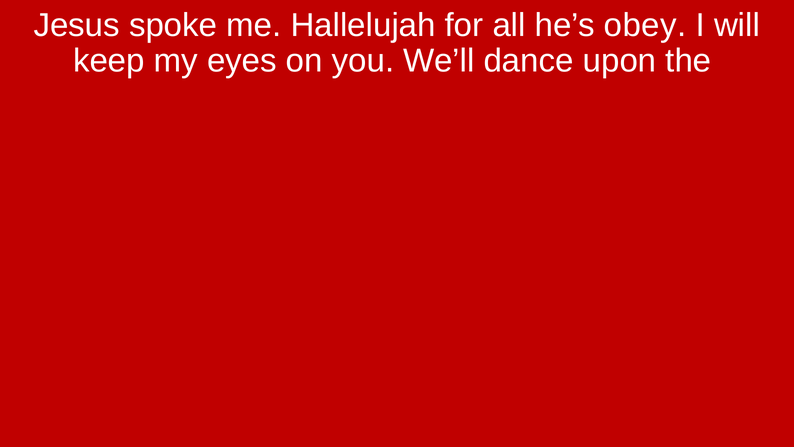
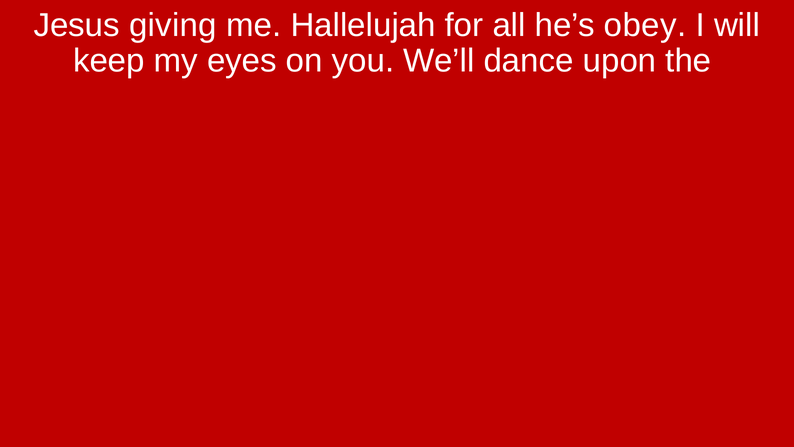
spoke: spoke -> giving
